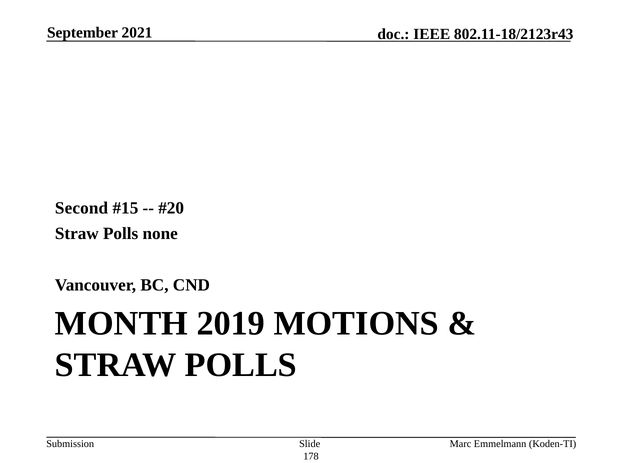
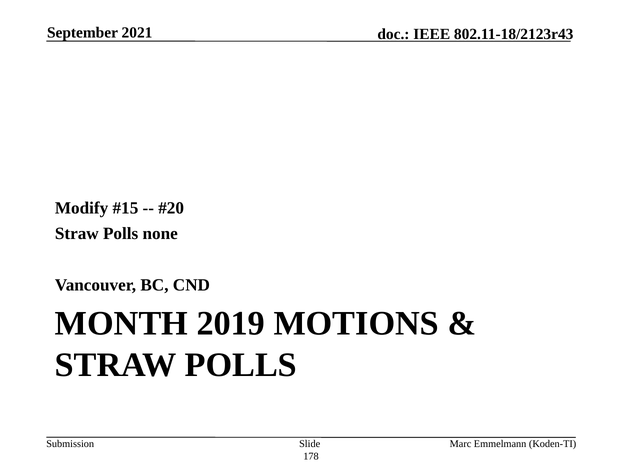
Second: Second -> Modify
